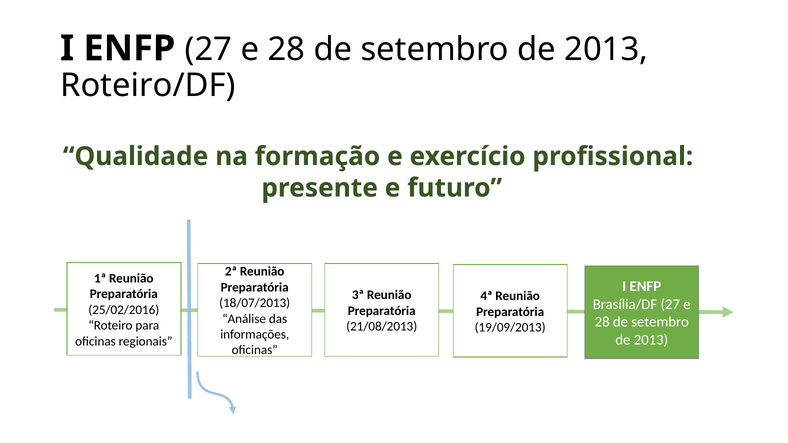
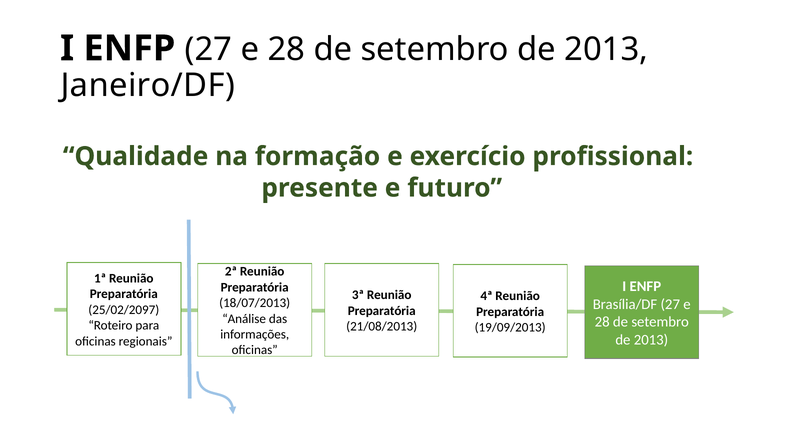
Roteiro/DF: Roteiro/DF -> Janeiro/DF
25/02/2016: 25/02/2016 -> 25/02/2097
